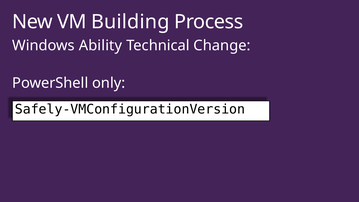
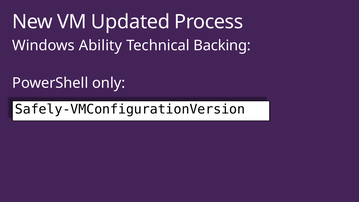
Building: Building -> Updated
Change: Change -> Backing
